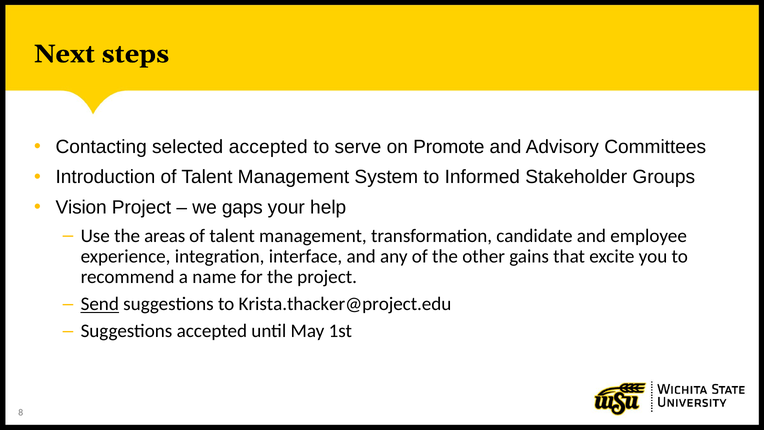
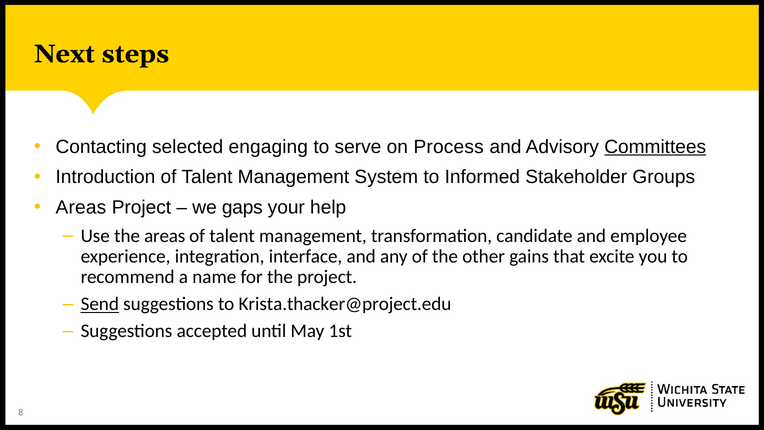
selected accepted: accepted -> engaging
Promote: Promote -> Process
Committees underline: none -> present
Vision at (81, 207): Vision -> Areas
